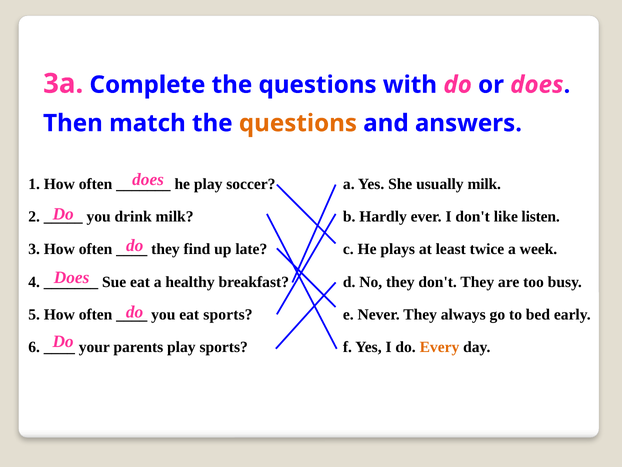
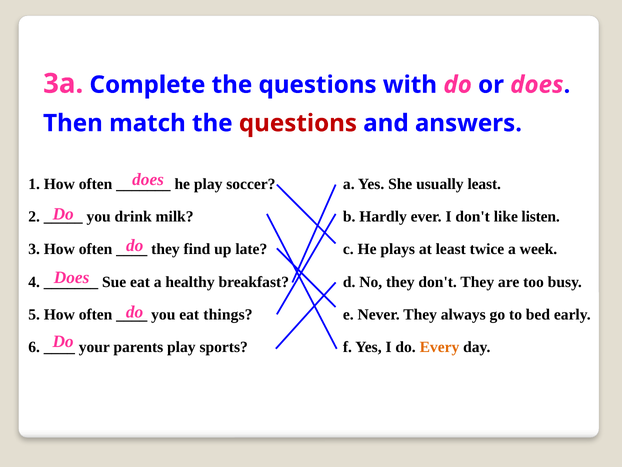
questions at (298, 123) colour: orange -> red
usually milk: milk -> least
eat sports: sports -> things
